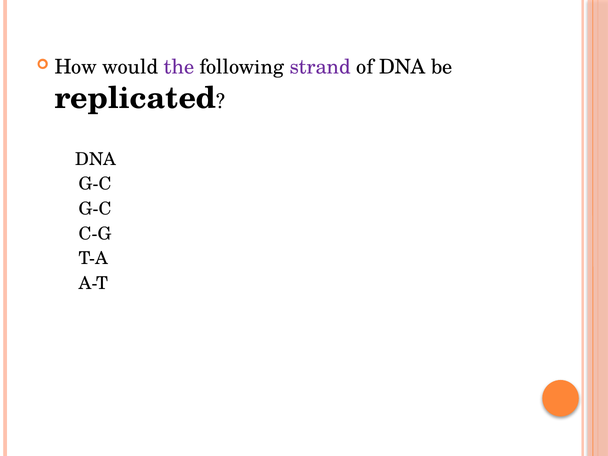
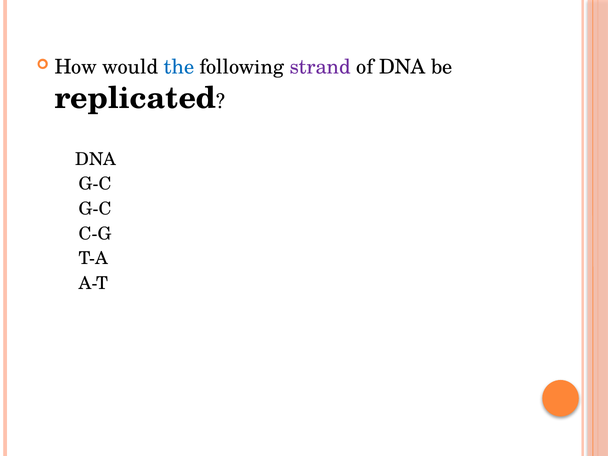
the colour: purple -> blue
